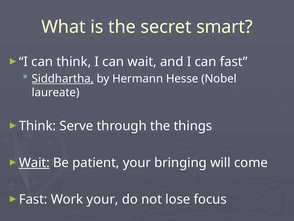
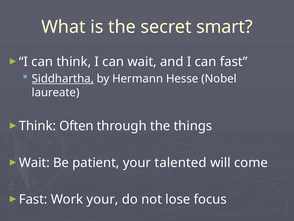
Serve: Serve -> Often
Wait at (34, 162) underline: present -> none
bringing: bringing -> talented
